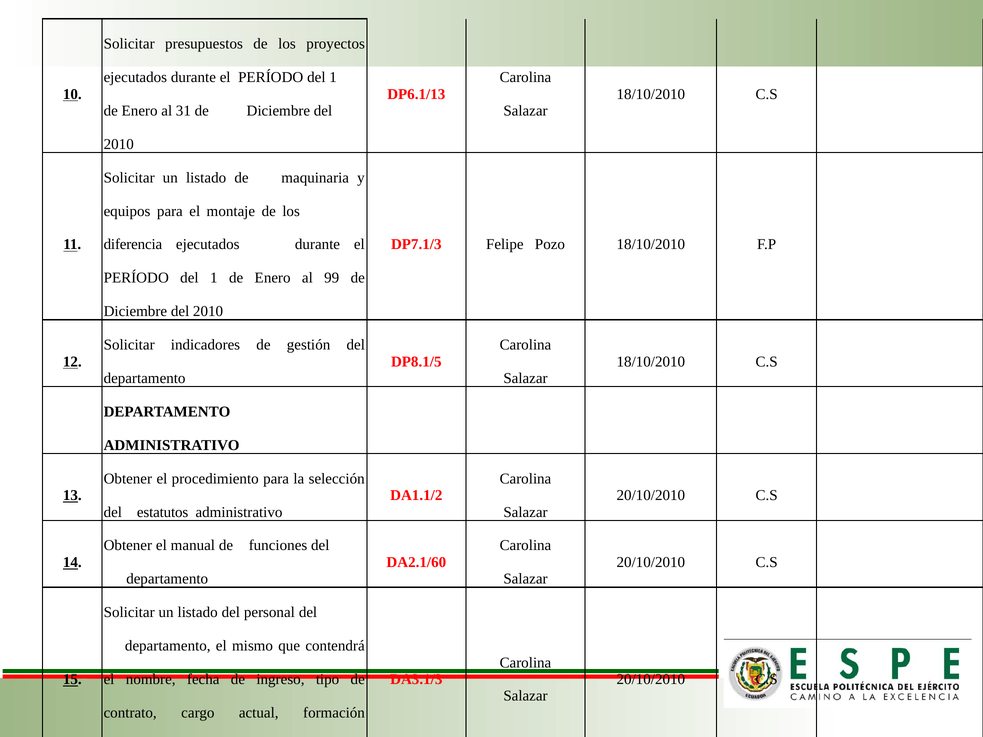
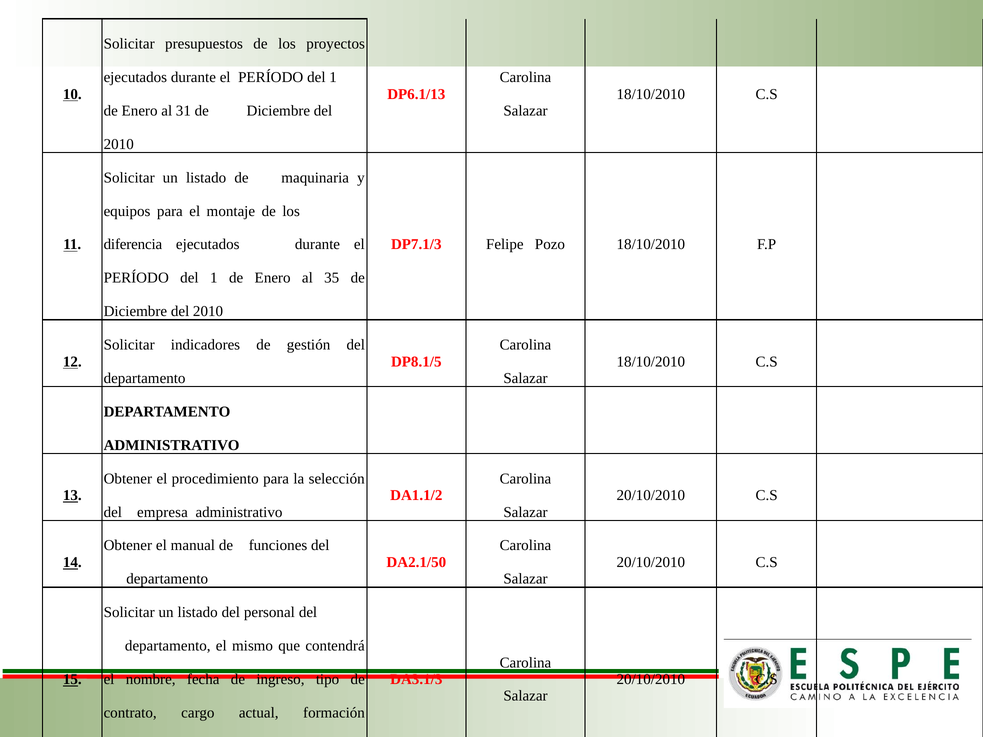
99: 99 -> 35
estatutos: estatutos -> empresa
DA2.1/60: DA2.1/60 -> DA2.1/50
